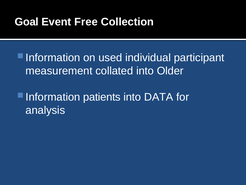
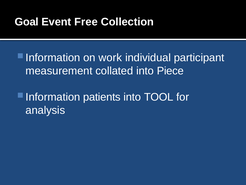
used: used -> work
Older: Older -> Piece
DATA: DATA -> TOOL
